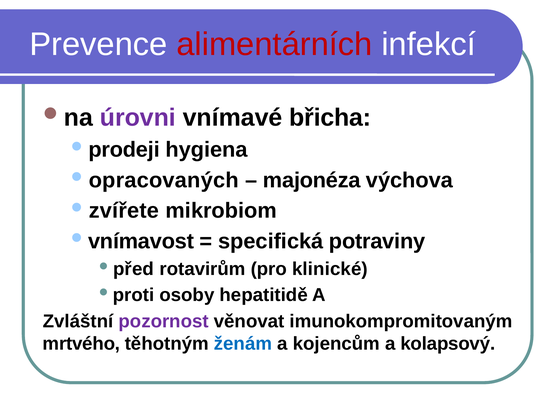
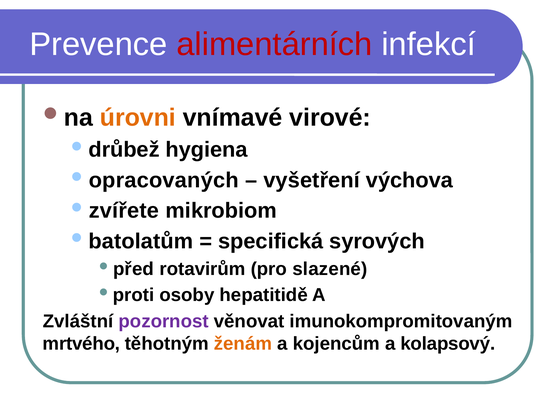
úrovni colour: purple -> orange
břicha: břicha -> virové
prodeji: prodeji -> drůbež
majonéza: majonéza -> vyšetření
vnímavost: vnímavost -> batolatům
potraviny: potraviny -> syrových
klinické: klinické -> slazené
ženám colour: blue -> orange
